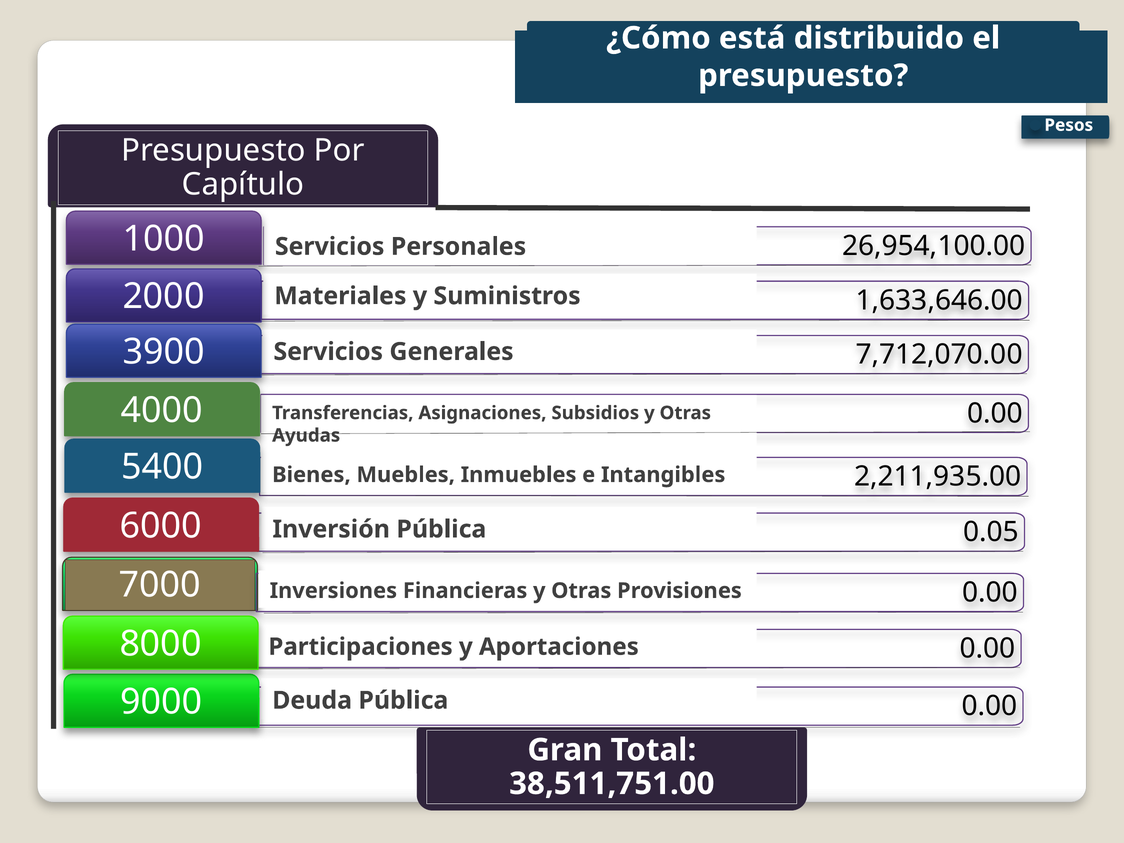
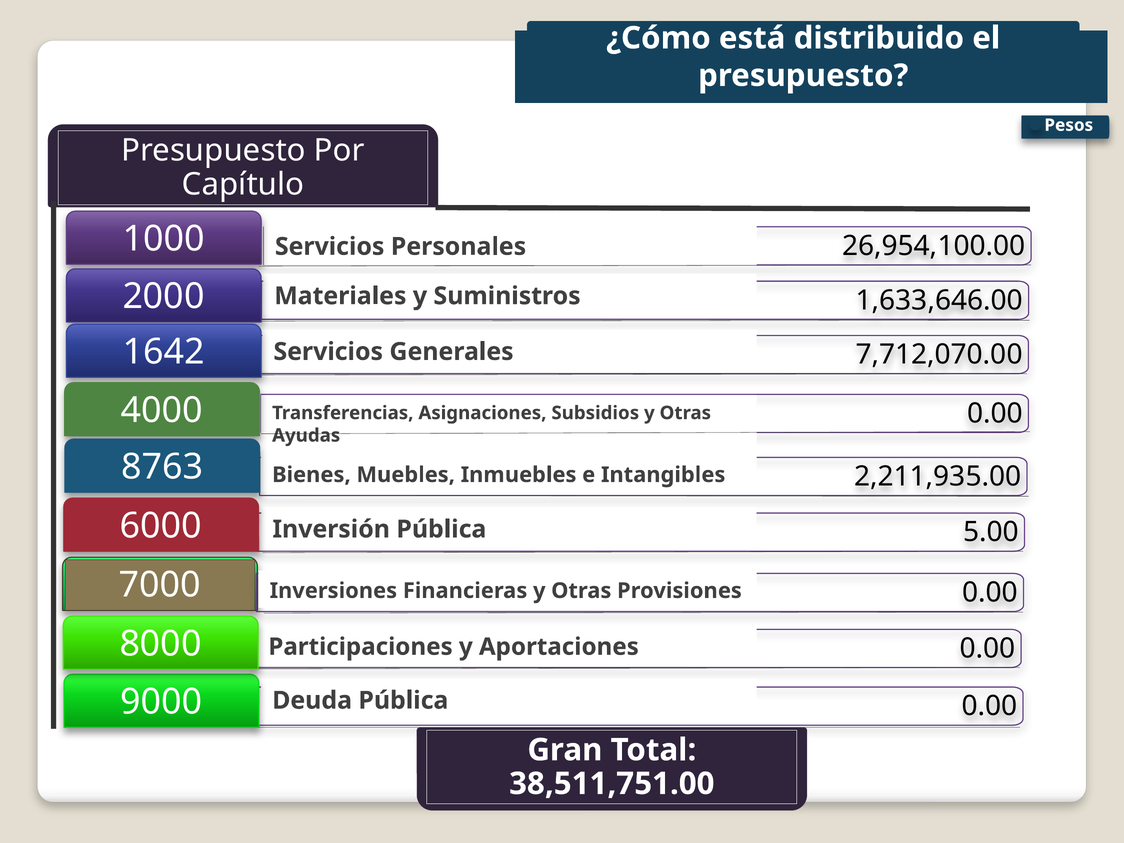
3900: 3900 -> 1642
5400: 5400 -> 8763
0.05: 0.05 -> 5.00
